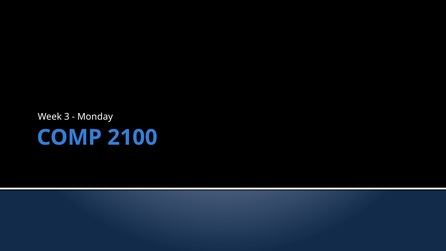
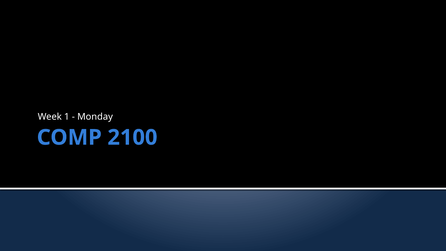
3: 3 -> 1
